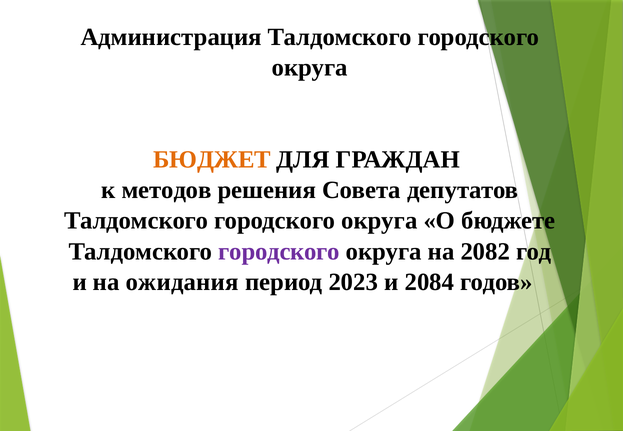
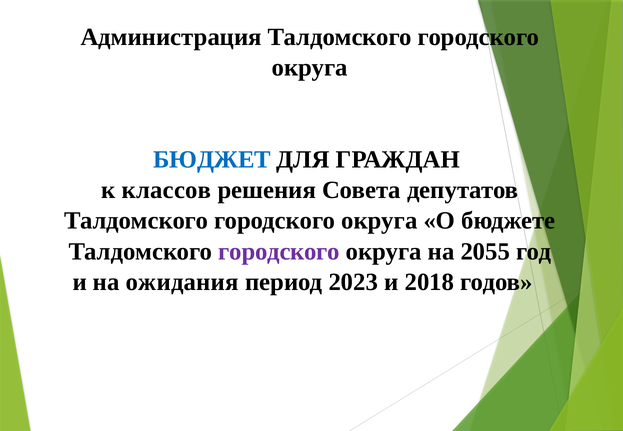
БЮДЖЕТ colour: orange -> blue
методов: методов -> классов
2082: 2082 -> 2055
2084: 2084 -> 2018
